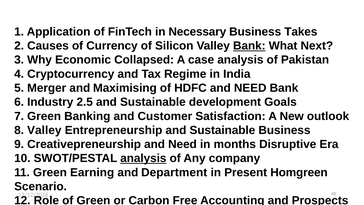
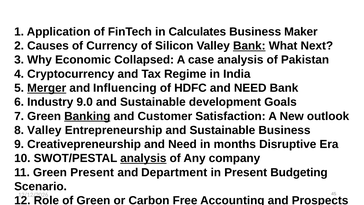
Necessary: Necessary -> Calculates
Takes: Takes -> Maker
Merger underline: none -> present
Maximising: Maximising -> Influencing
2.5: 2.5 -> 9.0
Banking underline: none -> present
Green Earning: Earning -> Present
Homgreen: Homgreen -> Budgeting
